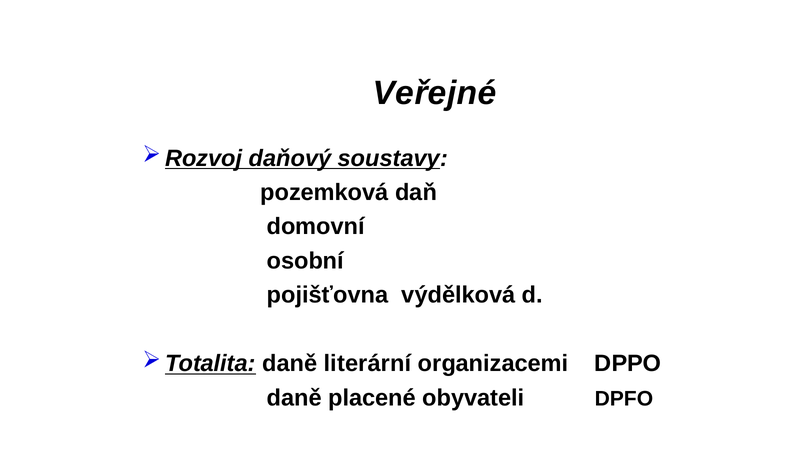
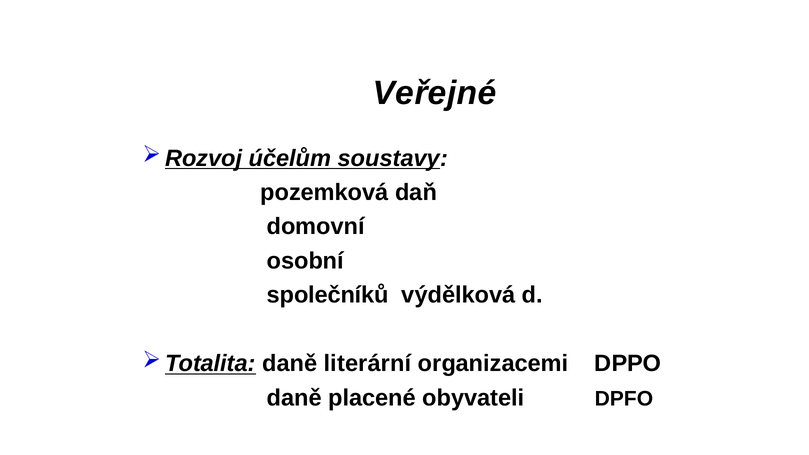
daňový: daňový -> účelům
pojišťovna: pojišťovna -> společníků
